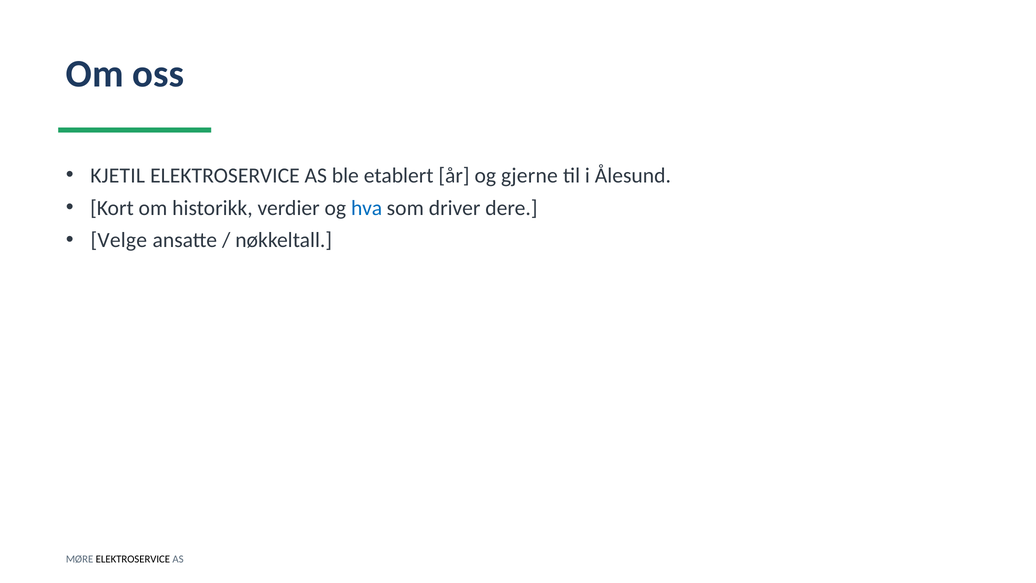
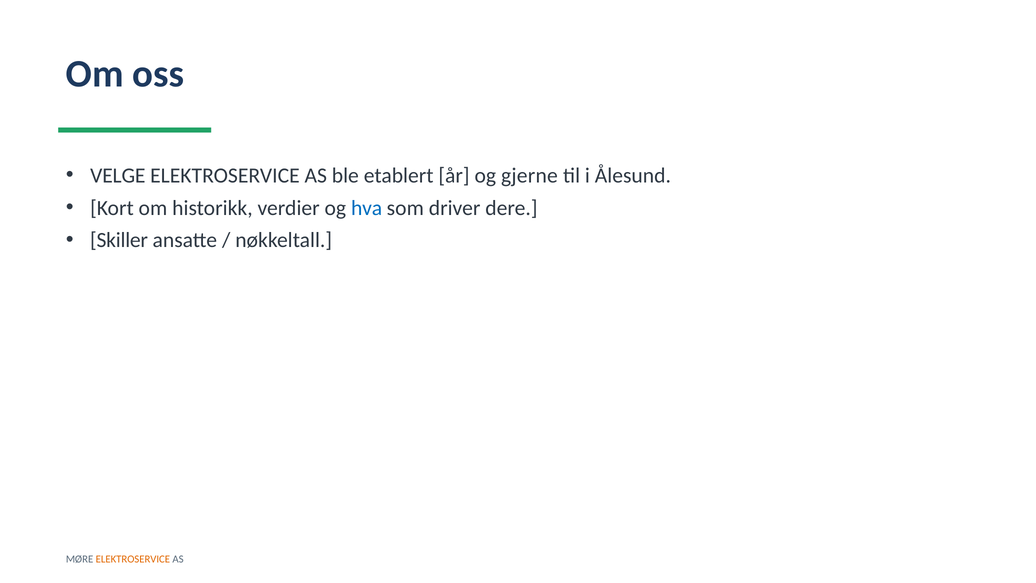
KJETIL: KJETIL -> VELGE
Velge: Velge -> Skiller
ELEKTROSERVICE at (133, 559) colour: black -> orange
